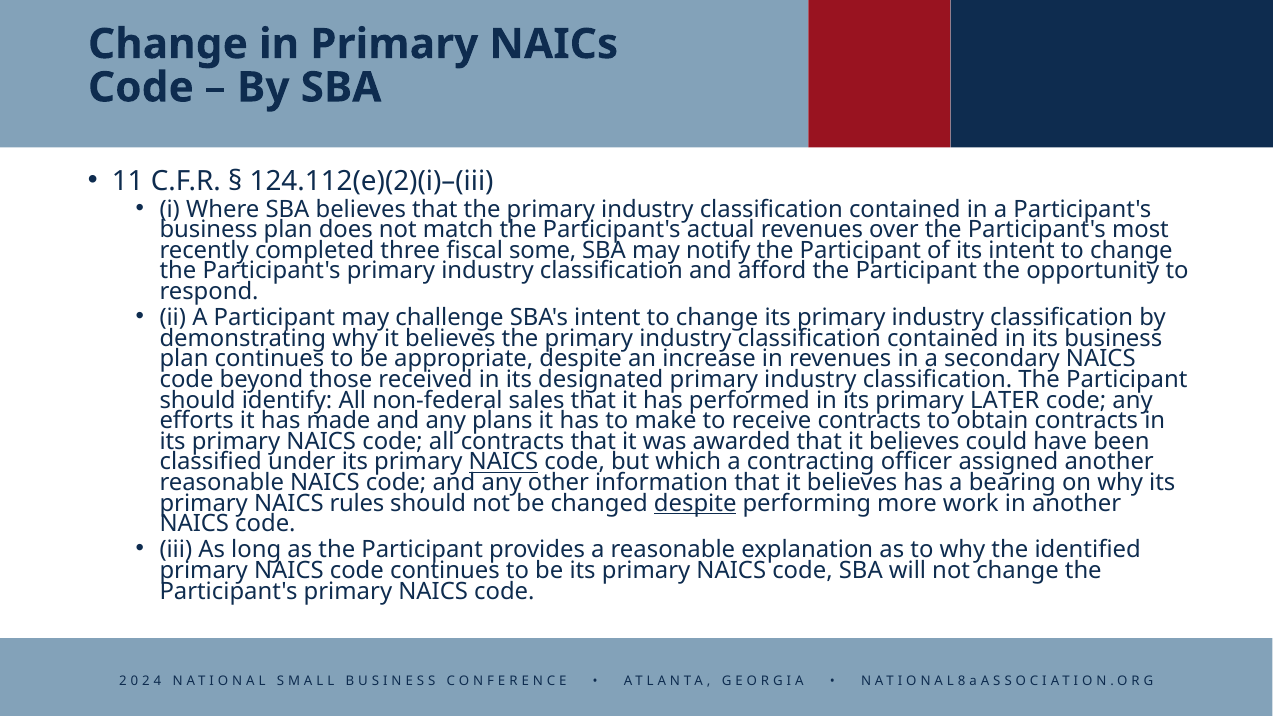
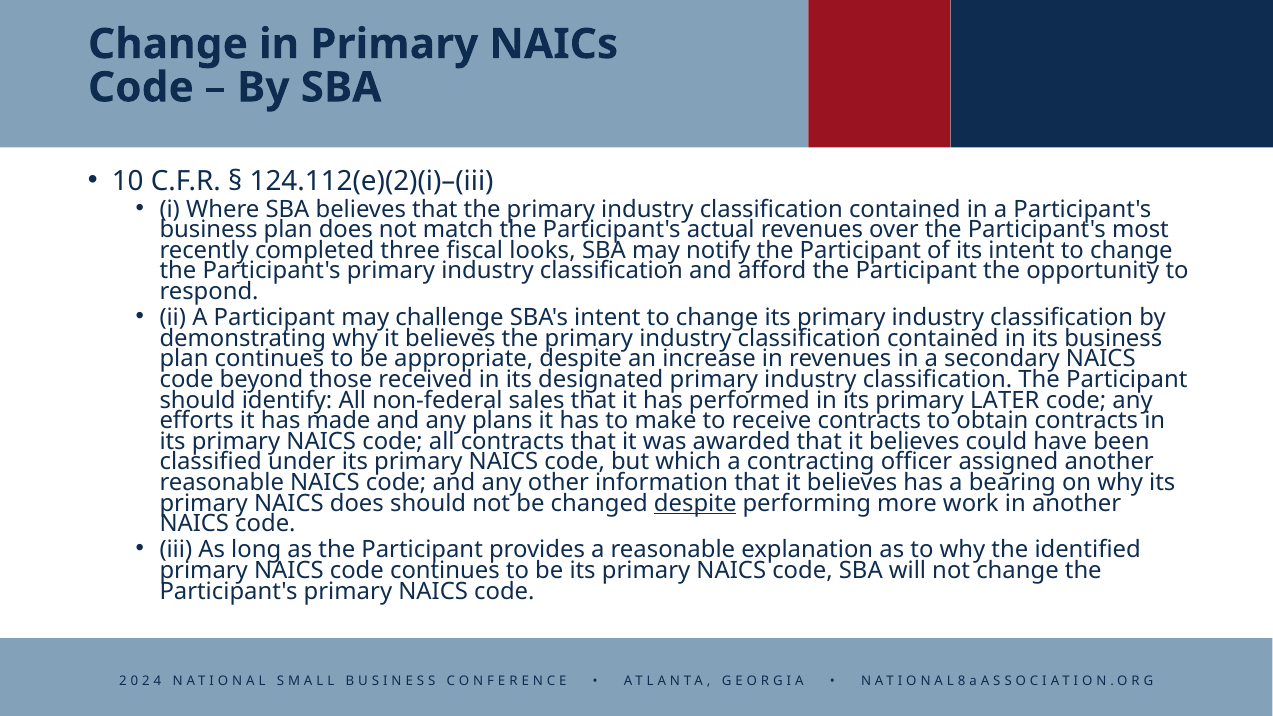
11: 11 -> 10
some: some -> looks
NAICS at (503, 462) underline: present -> none
NAICS rules: rules -> does
